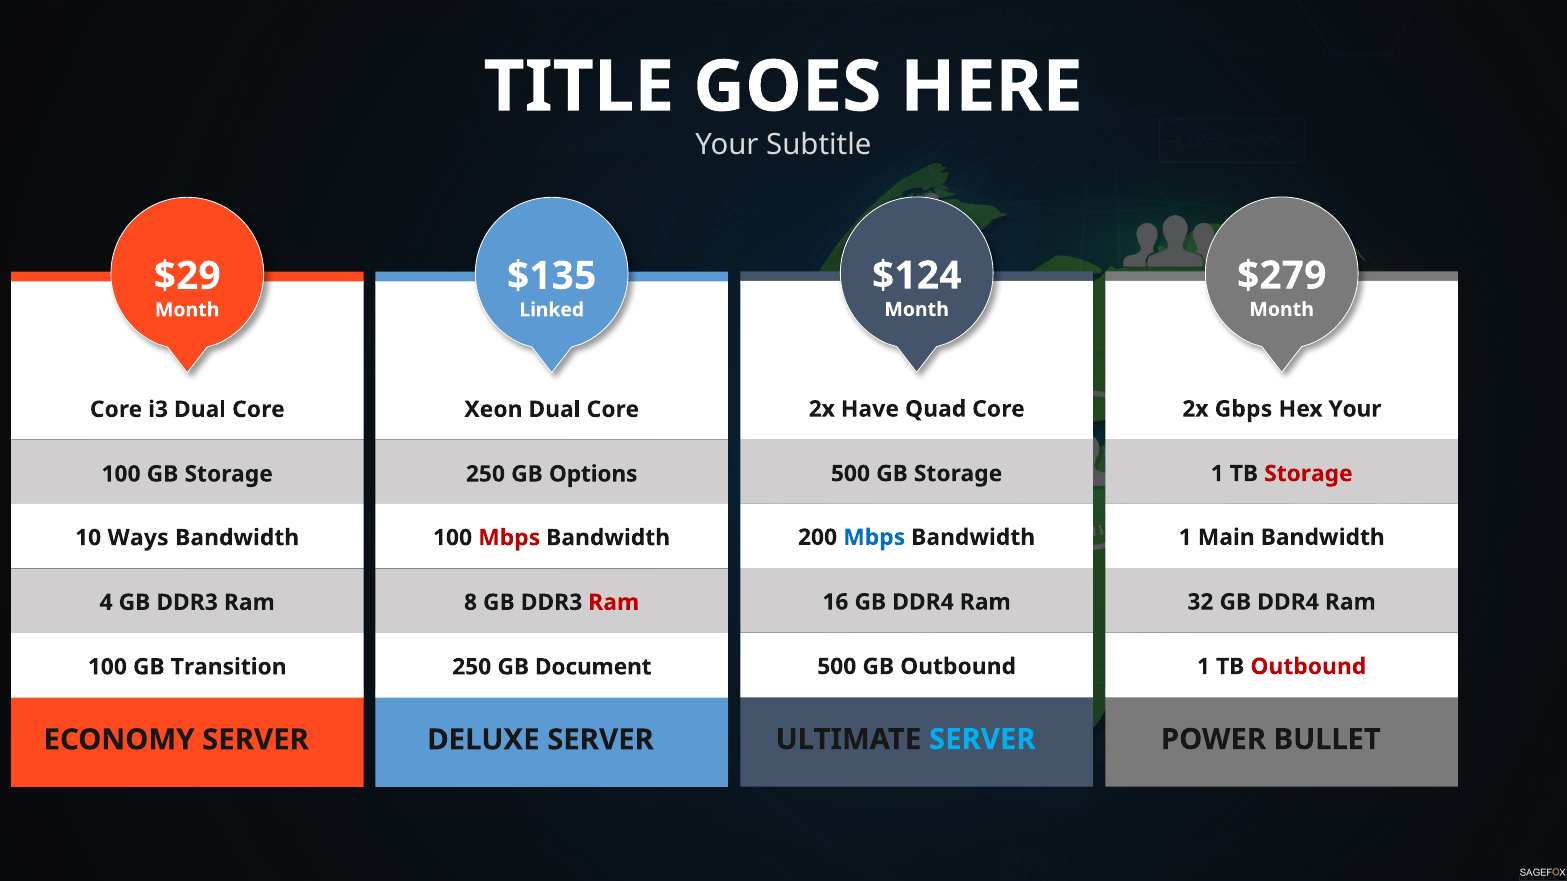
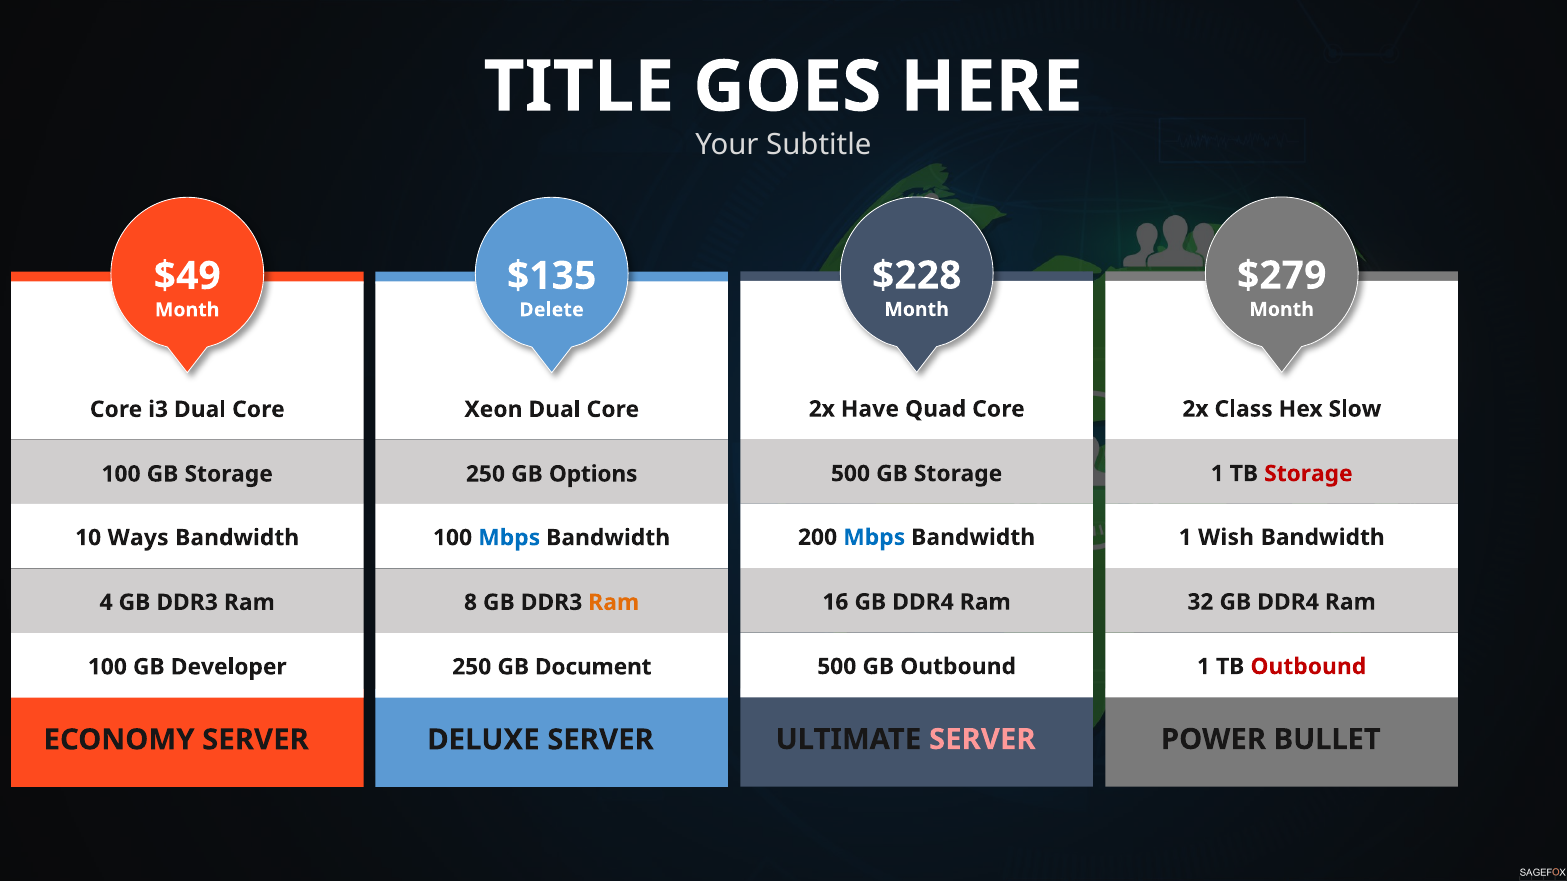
$124: $124 -> $228
$29: $29 -> $49
Linked: Linked -> Delete
Gbps: Gbps -> Class
Hex Your: Your -> Slow
Main: Main -> Wish
Mbps at (509, 538) colour: red -> blue
Ram at (614, 603) colour: red -> orange
Transition: Transition -> Developer
SERVER at (982, 740) colour: light blue -> pink
